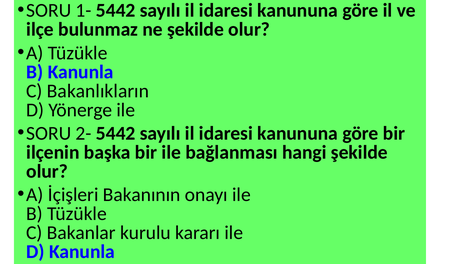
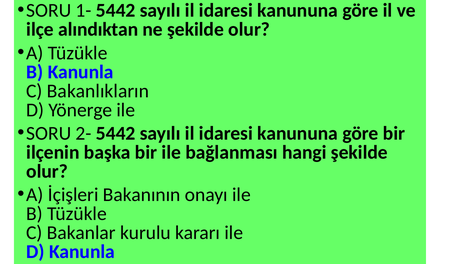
bulunmaz: bulunmaz -> alındıktan
